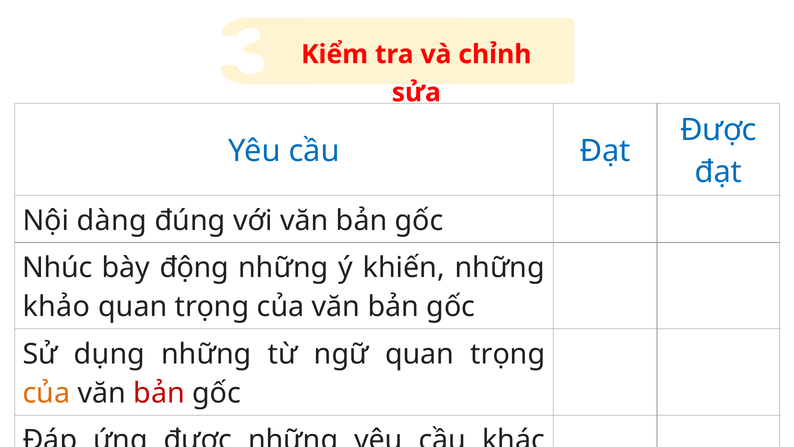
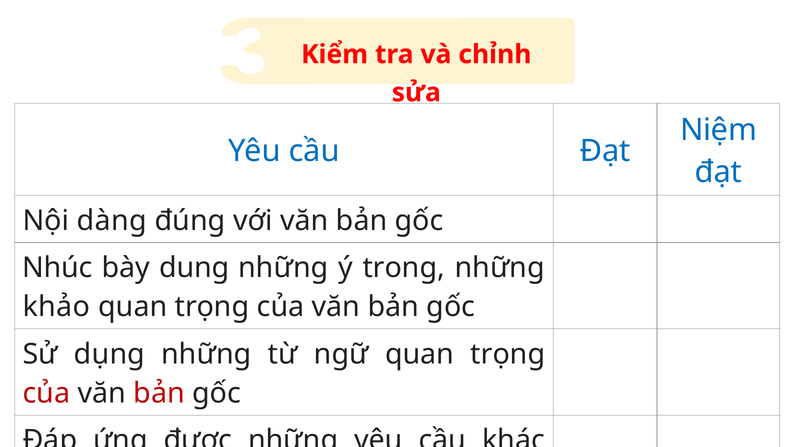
Được at (718, 130): Được -> Niệm
động: động -> dung
khiến: khiến -> trong
của at (46, 393) colour: orange -> red
